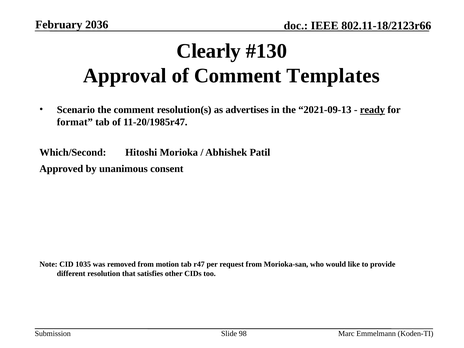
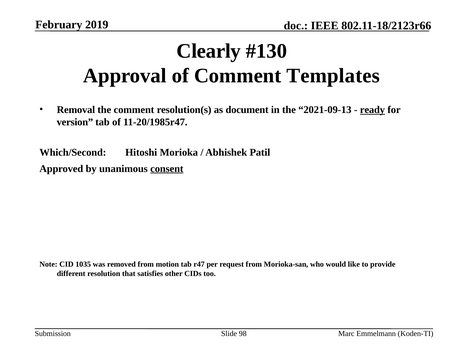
2036: 2036 -> 2019
Scenario: Scenario -> Removal
advertises: advertises -> document
format: format -> version
consent underline: none -> present
